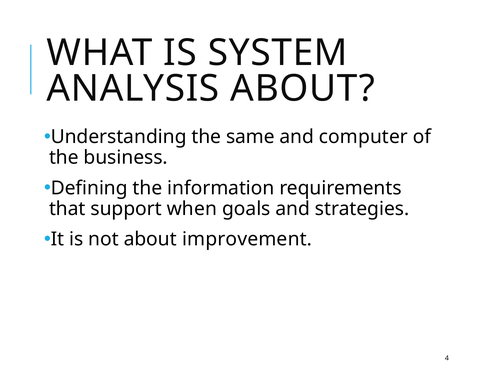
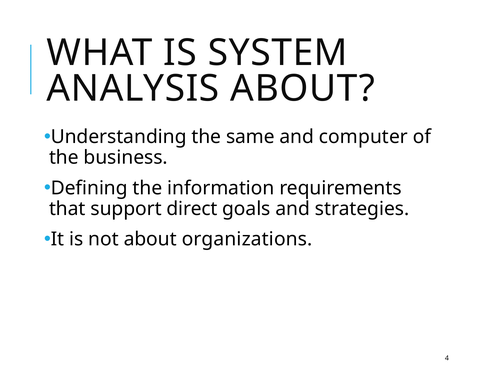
when: when -> direct
improvement: improvement -> organizations
